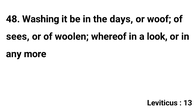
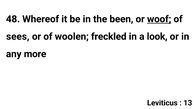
Washing: Washing -> Whereof
days: days -> been
woof underline: none -> present
whereof: whereof -> freckled
